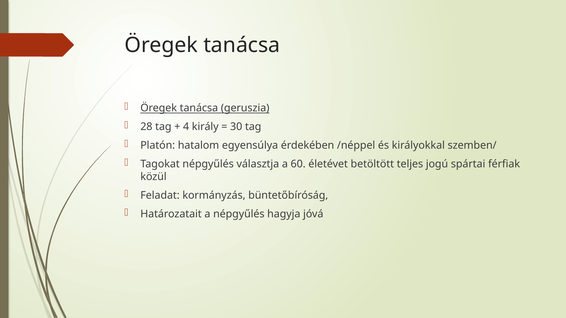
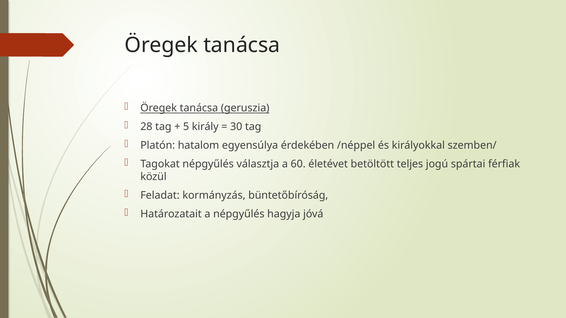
4: 4 -> 5
